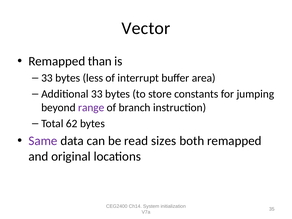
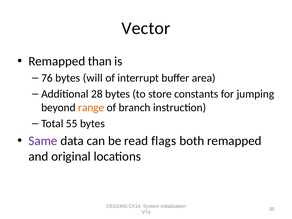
33 at (47, 78): 33 -> 76
less: less -> will
Additional 33: 33 -> 28
range colour: purple -> orange
62: 62 -> 55
sizes: sizes -> flags
